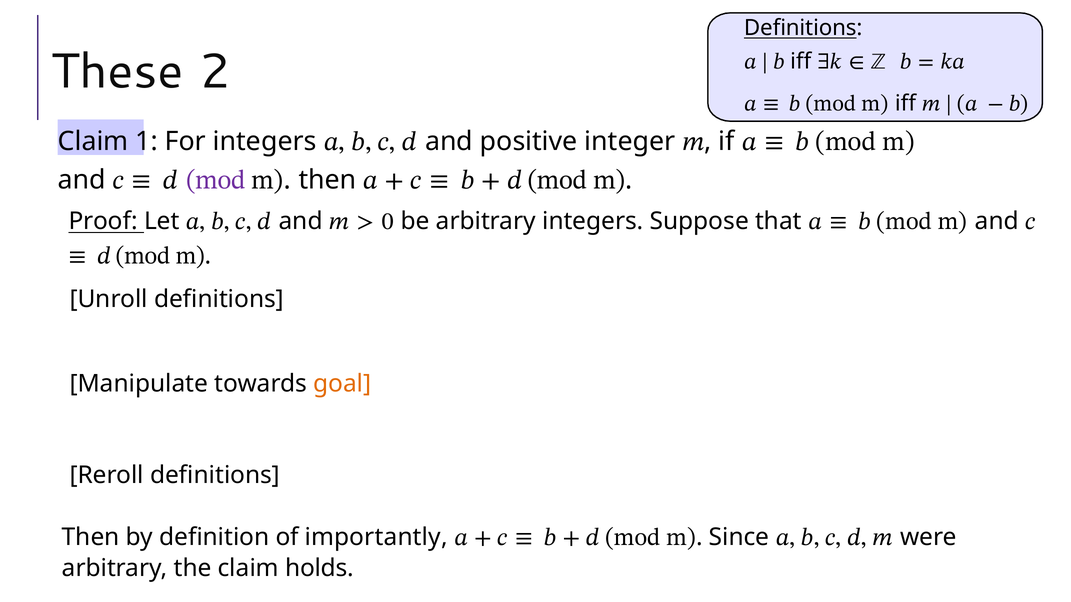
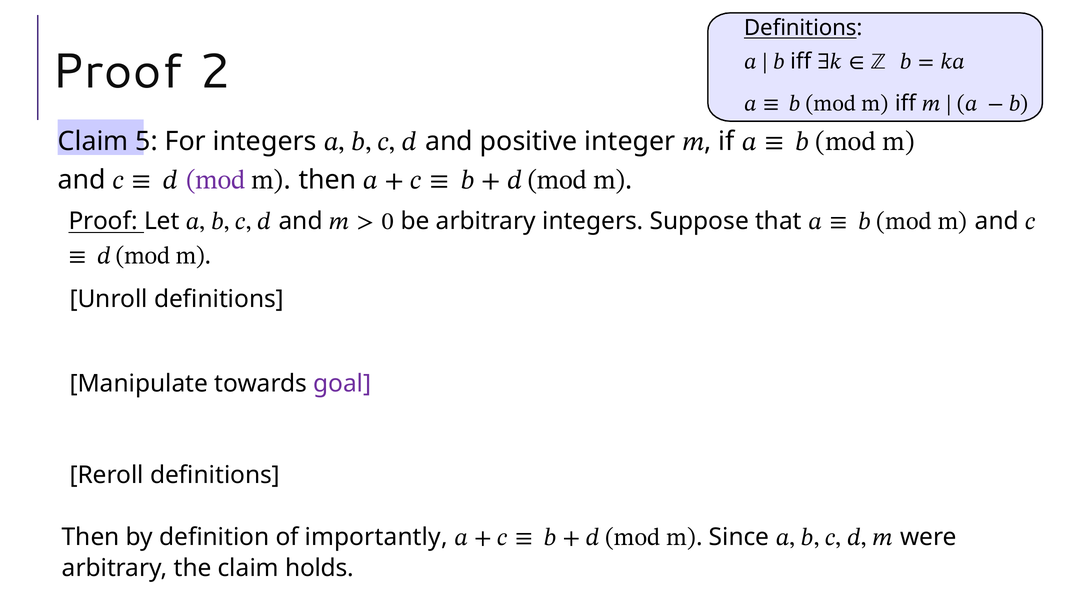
These at (117, 72): These -> Proof
1: 1 -> 5
goal colour: orange -> purple
